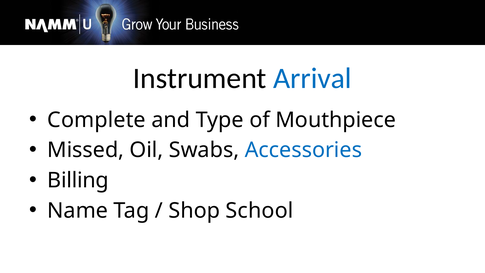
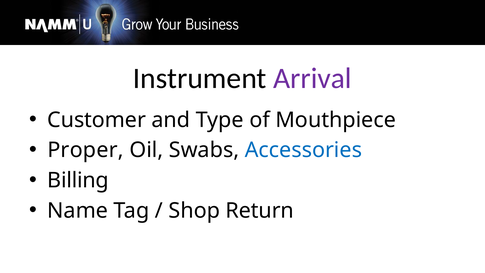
Arrival colour: blue -> purple
Complete: Complete -> Customer
Missed: Missed -> Proper
School: School -> Return
